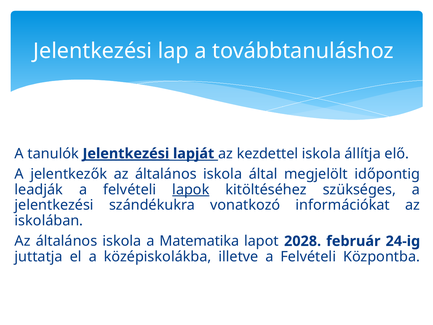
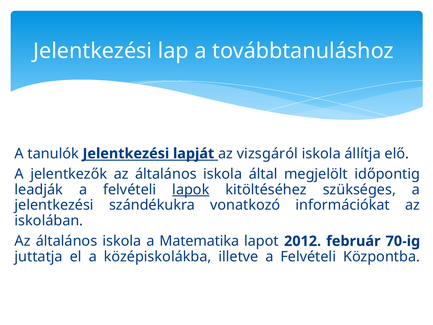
Jelentkezési at (126, 153) underline: present -> none
kezdettel: kezdettel -> vizsgáról
2028: 2028 -> 2012
24-ig: 24-ig -> 70-ig
